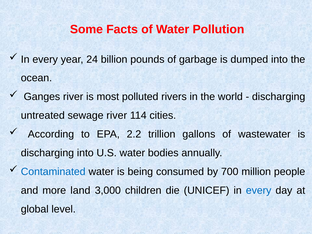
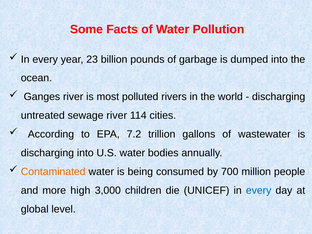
24: 24 -> 23
2.2: 2.2 -> 7.2
Contaminated colour: blue -> orange
land: land -> high
